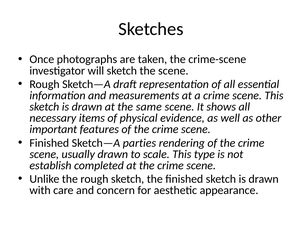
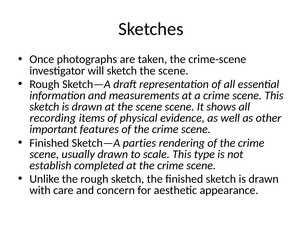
at the same: same -> scene
necessary: necessary -> recording
